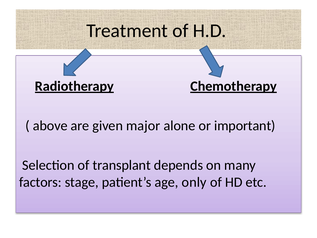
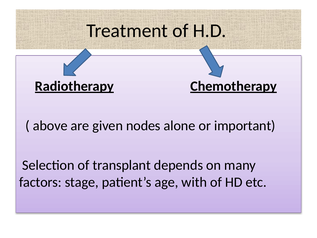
major: major -> nodes
only: only -> with
